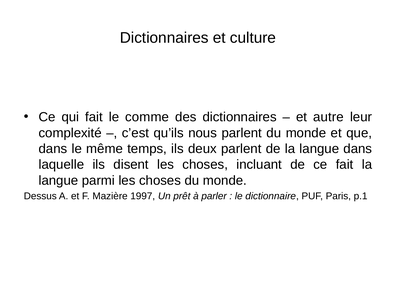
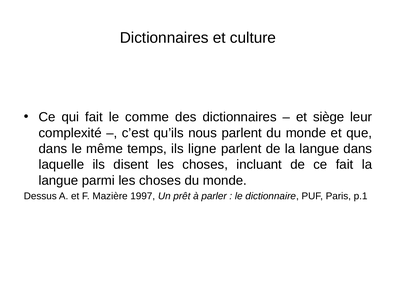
autre: autre -> siège
deux: deux -> ligne
